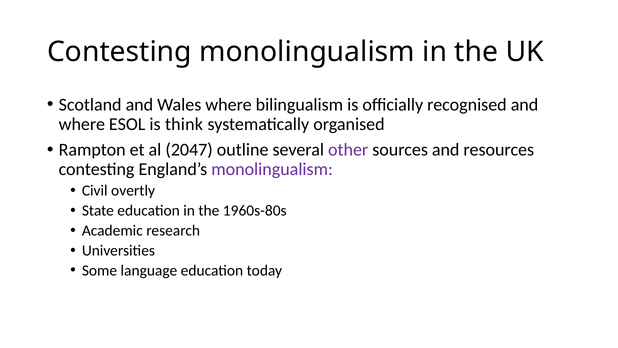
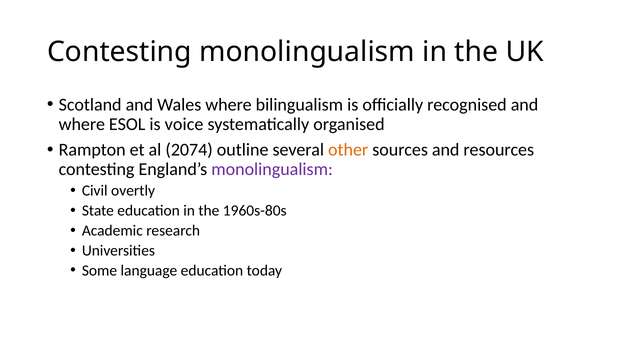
think: think -> voice
2047: 2047 -> 2074
other colour: purple -> orange
